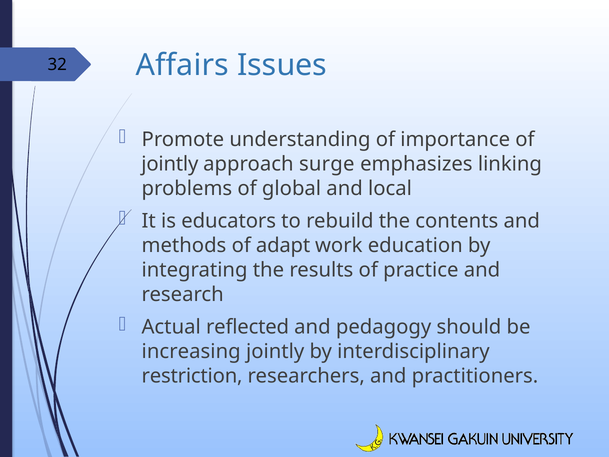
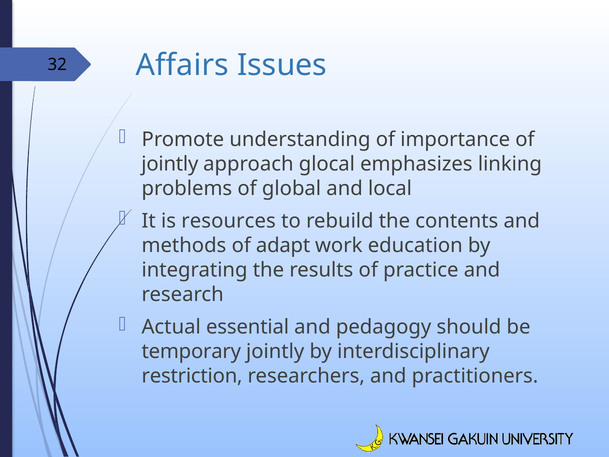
surge: surge -> glocal
educators: educators -> resources
reflected: reflected -> essential
increasing: increasing -> temporary
